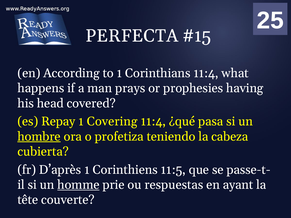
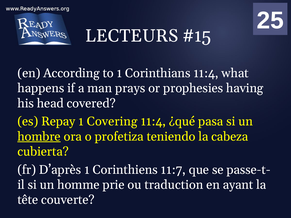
PERFECTA: PERFECTA -> LECTEURS
11:5: 11:5 -> 11:7
homme underline: present -> none
respuestas: respuestas -> traduction
